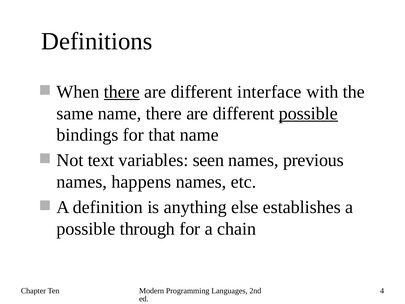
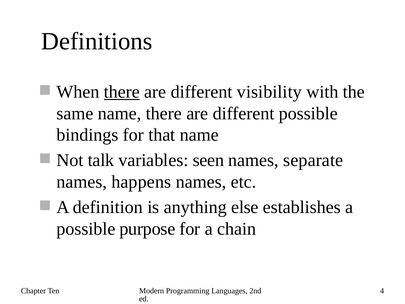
interface: interface -> visibility
possible at (308, 113) underline: present -> none
text: text -> talk
previous: previous -> separate
through: through -> purpose
